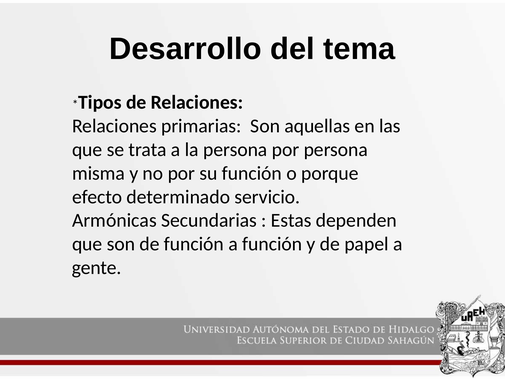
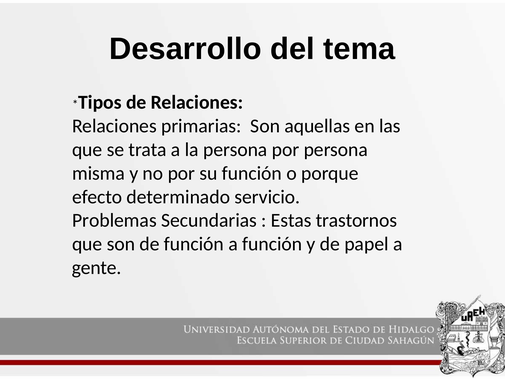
Armónicas: Armónicas -> Problemas
dependen: dependen -> trastornos
